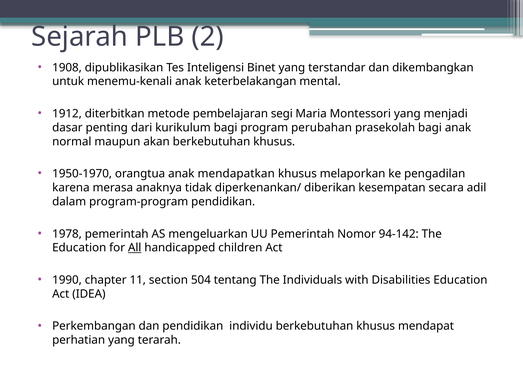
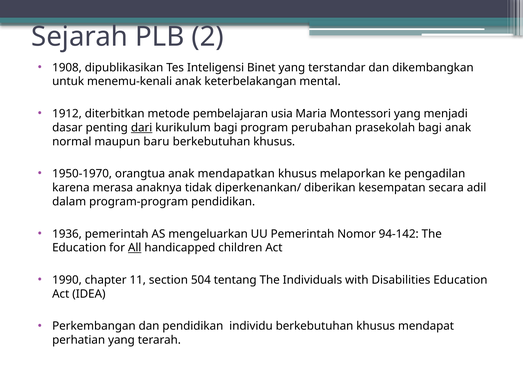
segi: segi -> usia
dari underline: none -> present
akan: akan -> baru
1978: 1978 -> 1936
